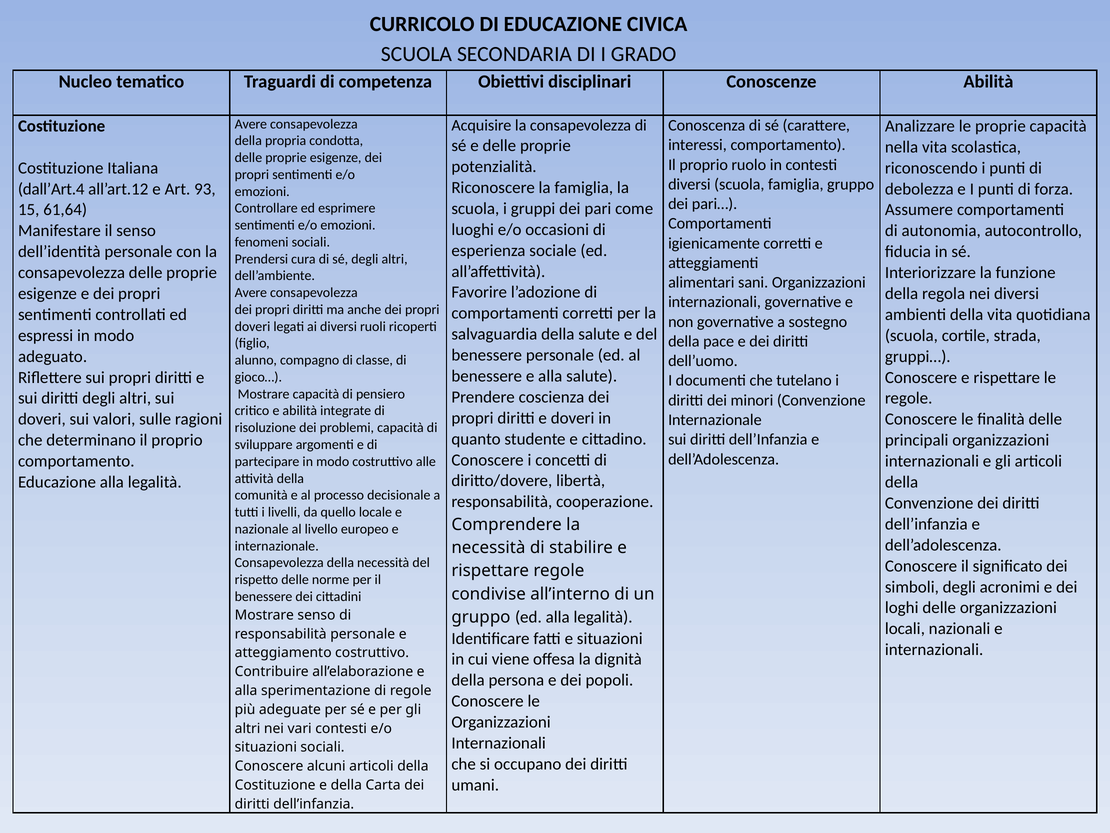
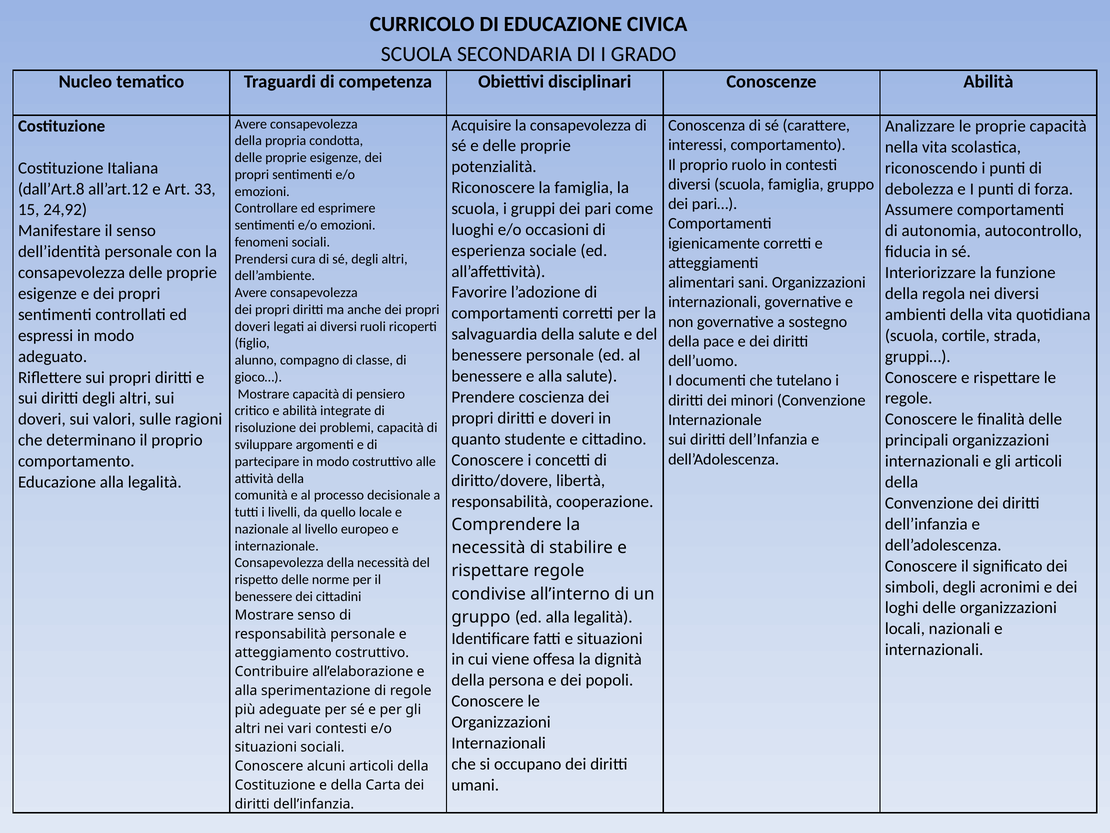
dall’Art.4: dall’Art.4 -> dall’Art.8
93: 93 -> 33
61,64: 61,64 -> 24,92
